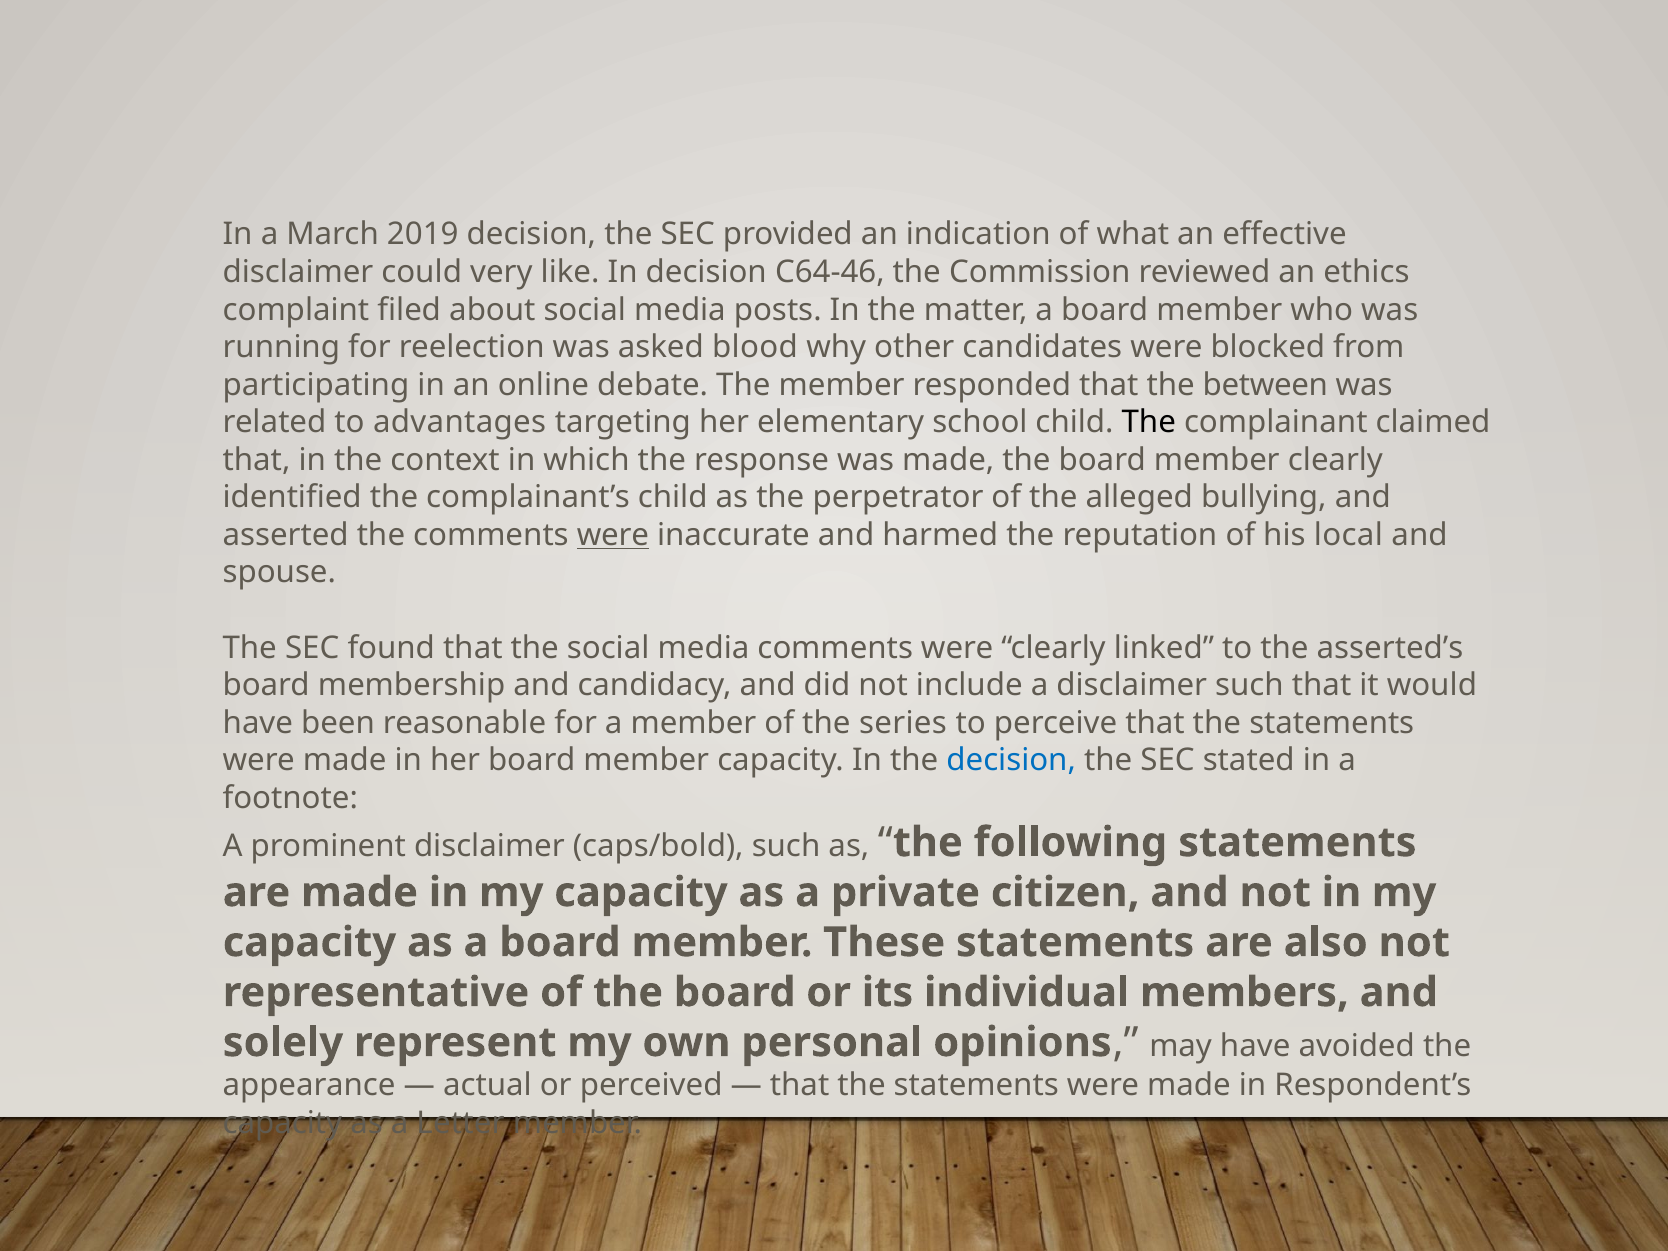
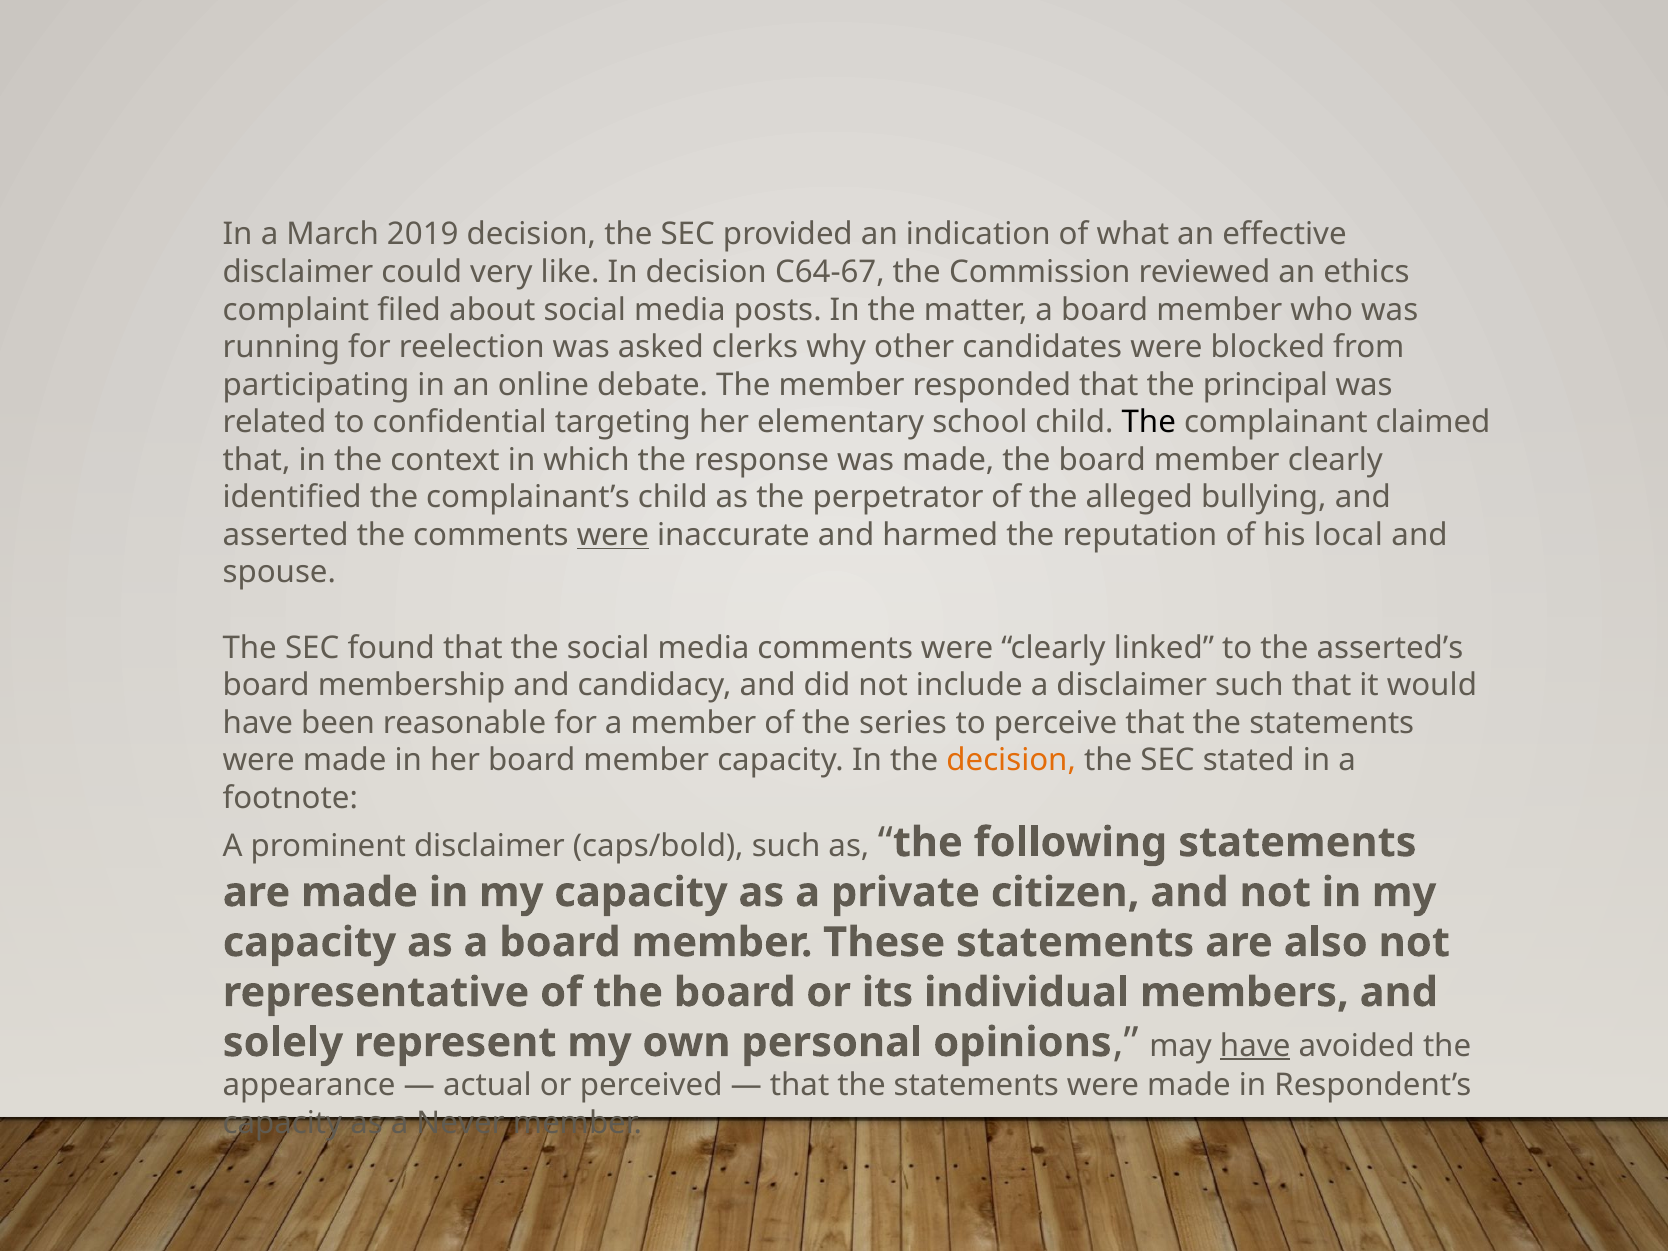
C64-46: C64-46 -> C64-67
blood: blood -> clerks
between: between -> principal
advantages: advantages -> confidential
decision at (1011, 760) colour: blue -> orange
have at (1255, 1046) underline: none -> present
Letter: Letter -> Never
